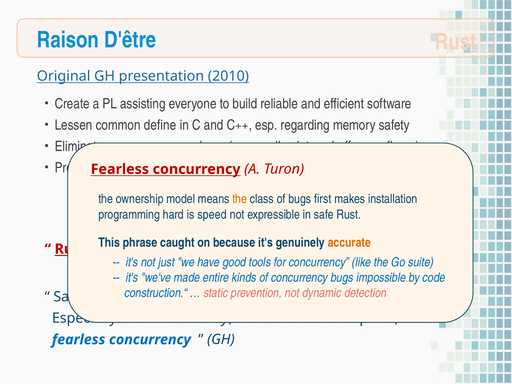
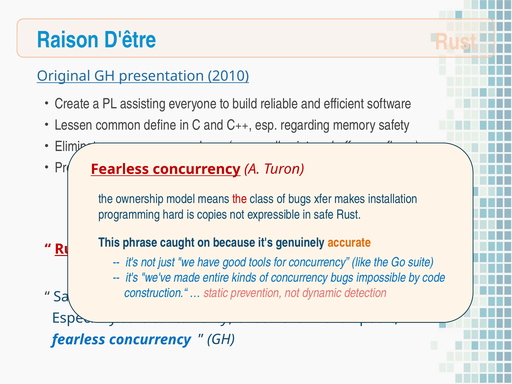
the at (240, 199) colour: orange -> red
first: first -> xfer
speed: speed -> copies
